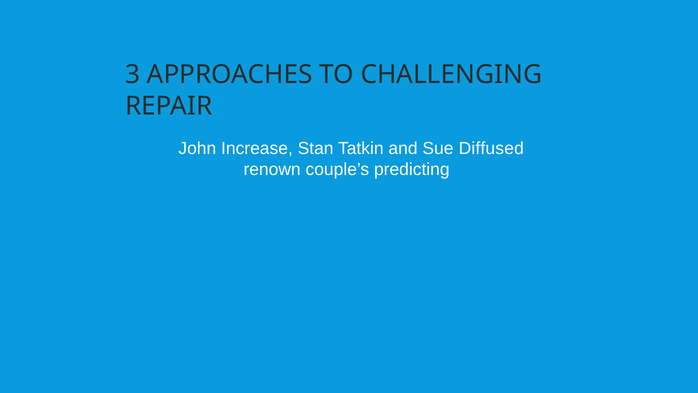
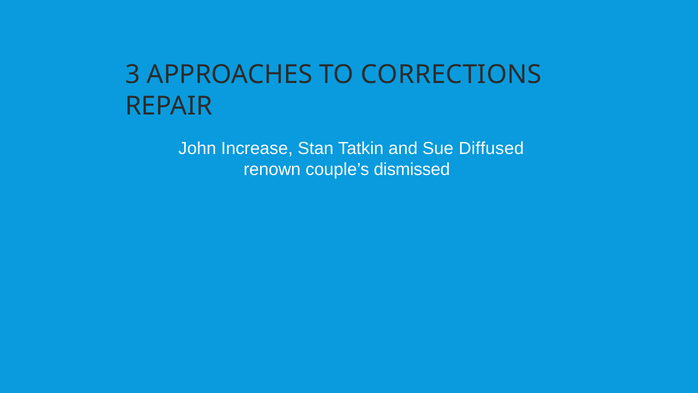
CHALLENGING: CHALLENGING -> CORRECTIONS
predicting: predicting -> dismissed
